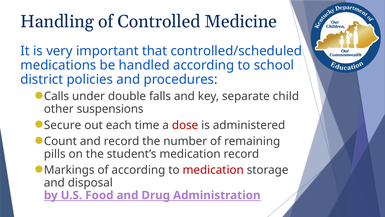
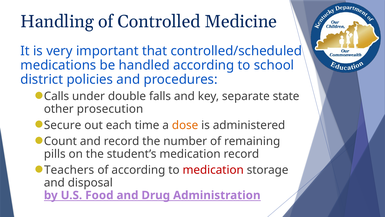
child: child -> state
suspensions: suspensions -> prosecution
dose colour: red -> orange
Markings: Markings -> Teachers
